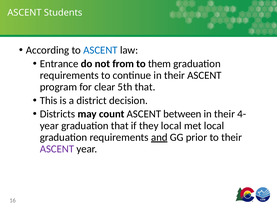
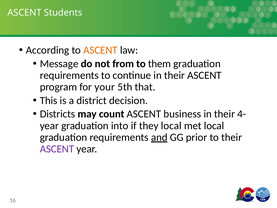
ASCENT at (100, 50) colour: blue -> orange
Entrance: Entrance -> Message
clear: clear -> your
between: between -> business
graduation that: that -> into
